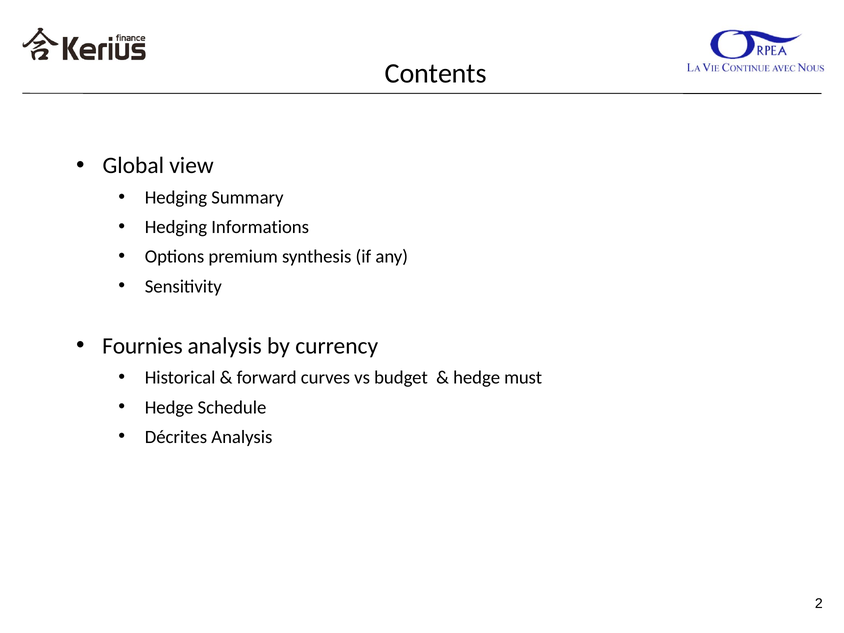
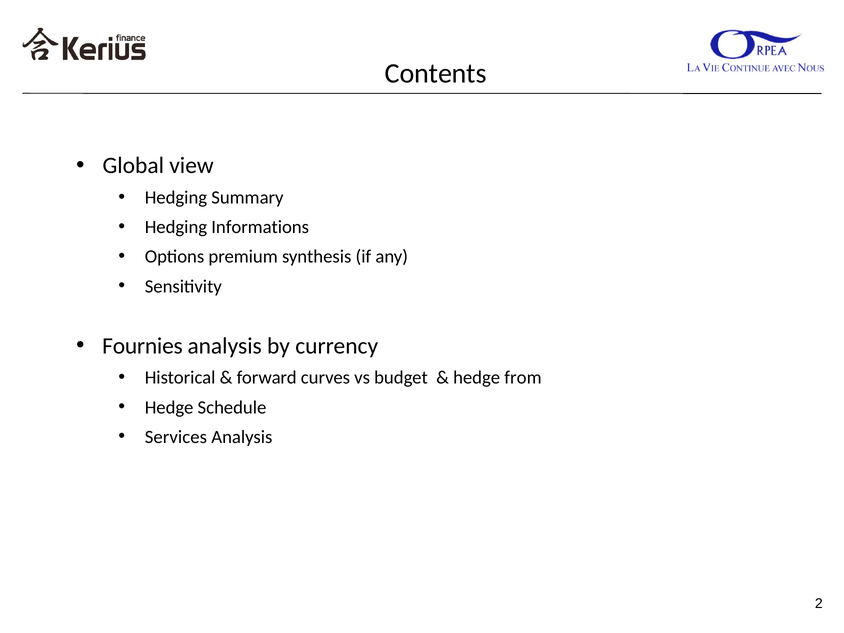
must: must -> from
Décrites: Décrites -> Services
